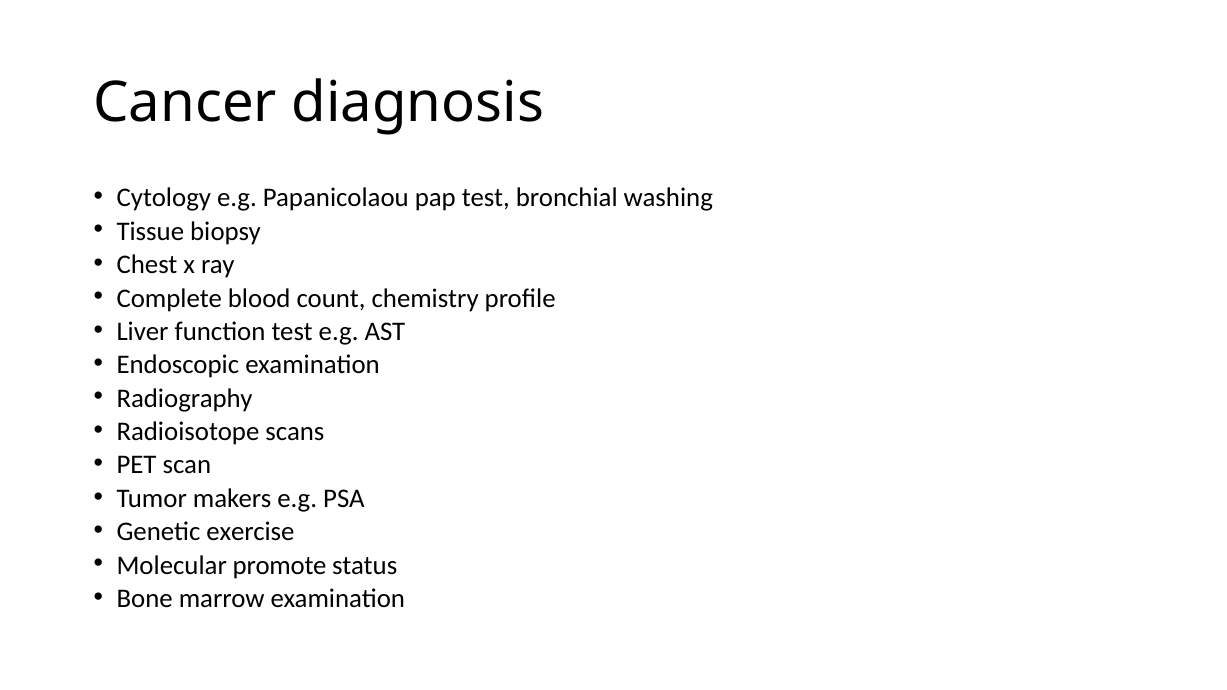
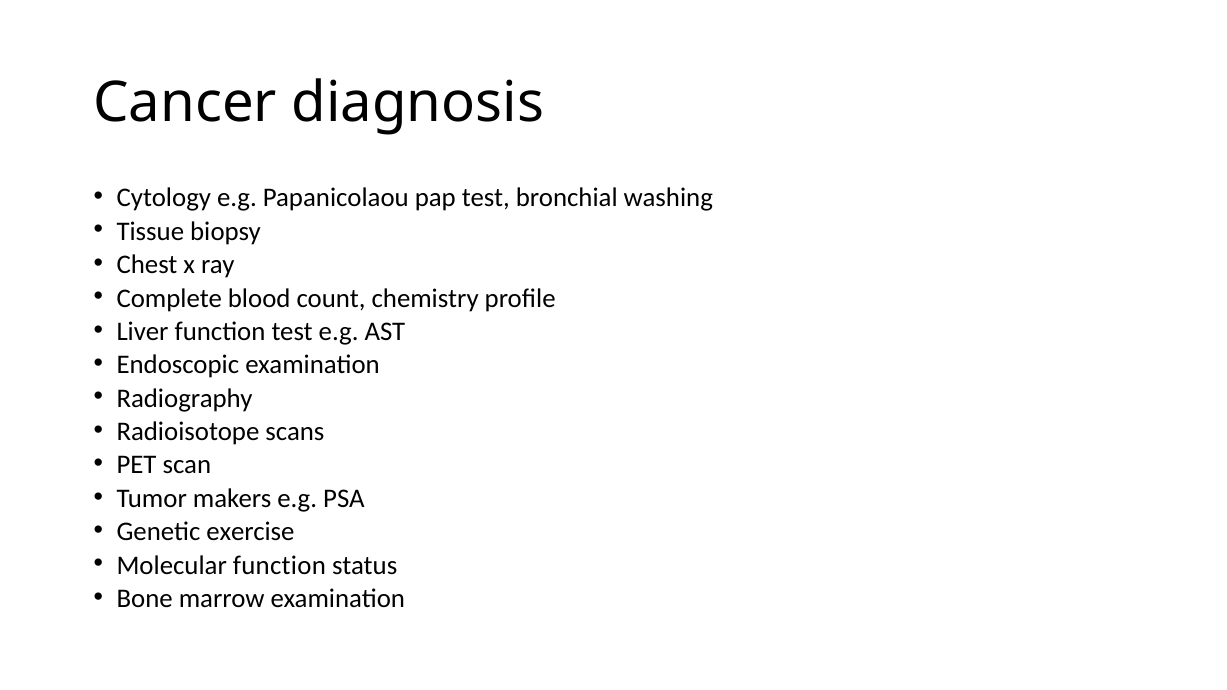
Molecular promote: promote -> function
